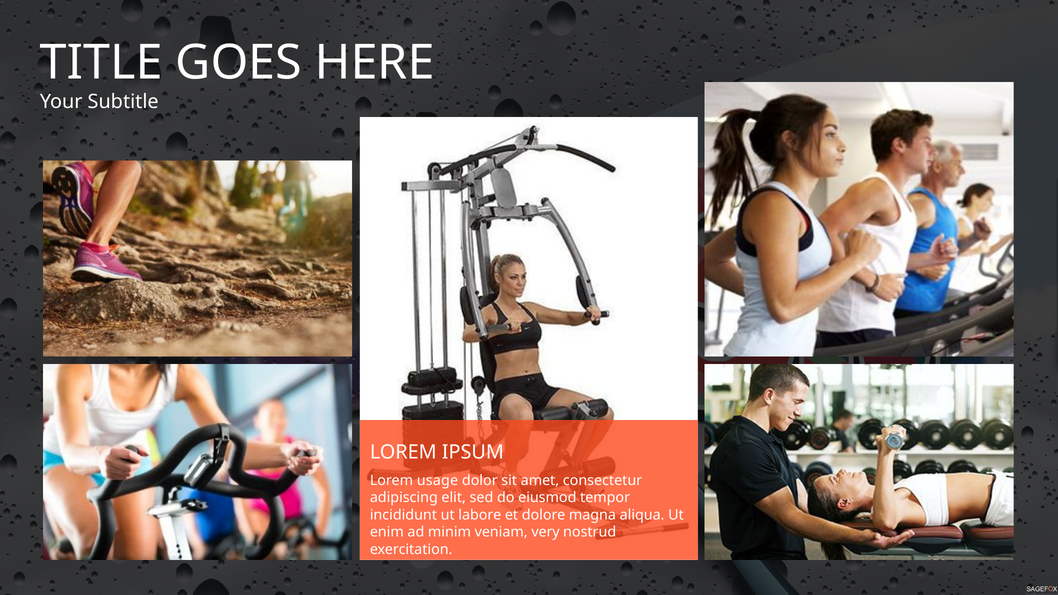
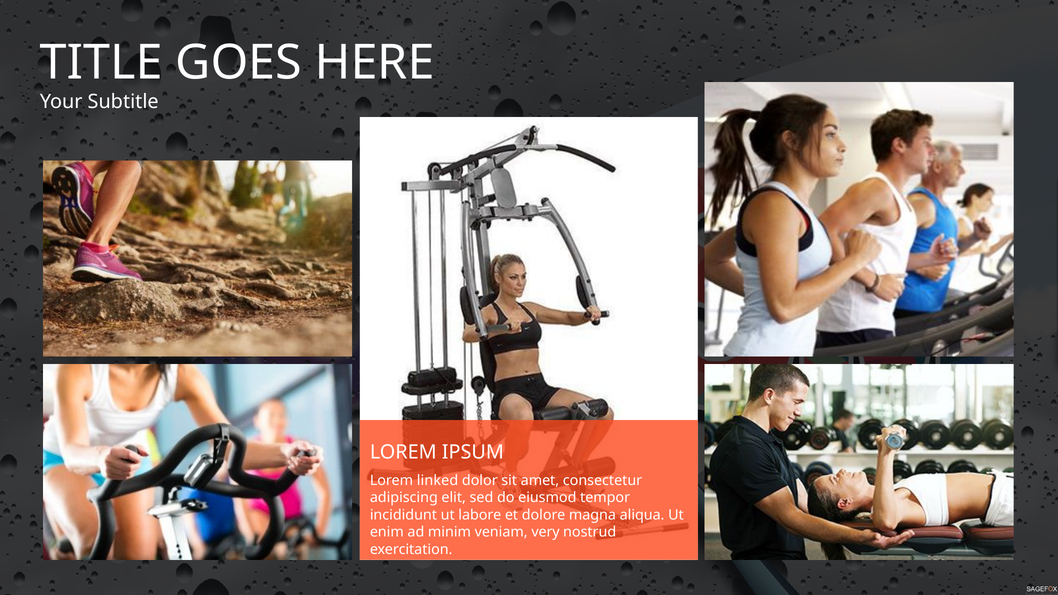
usage: usage -> linked
